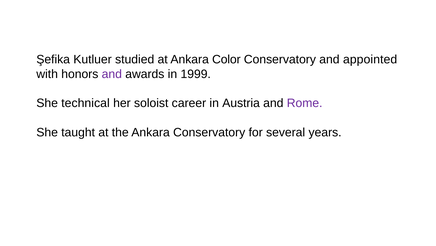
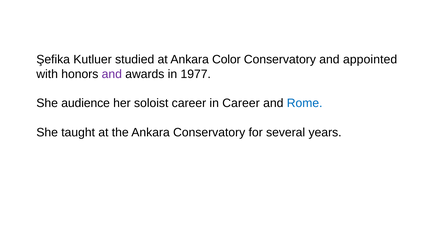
1999: 1999 -> 1977
technical: technical -> audience
in Austria: Austria -> Career
Rome colour: purple -> blue
